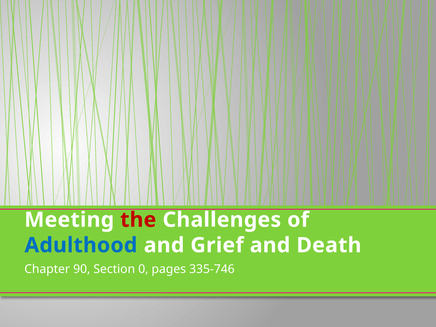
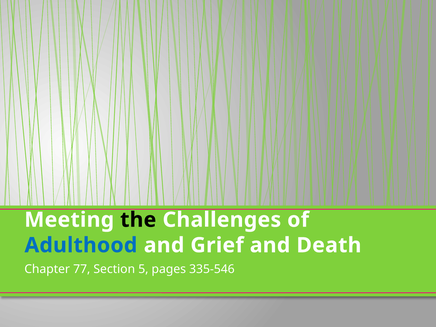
the colour: red -> black
90: 90 -> 77
0: 0 -> 5
335-746: 335-746 -> 335-546
